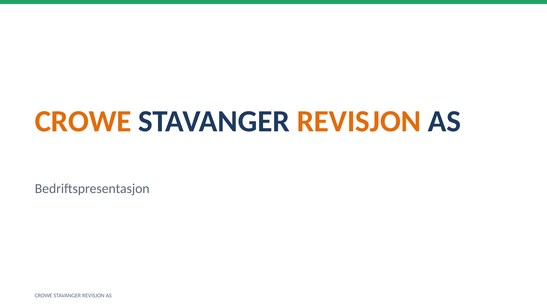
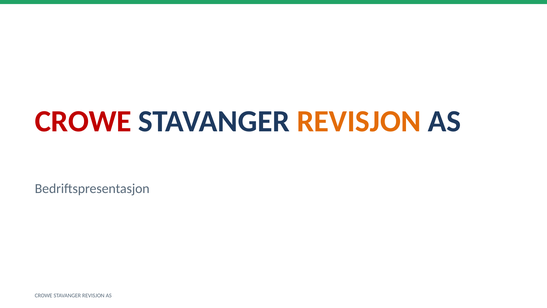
CROWE at (83, 121) colour: orange -> red
